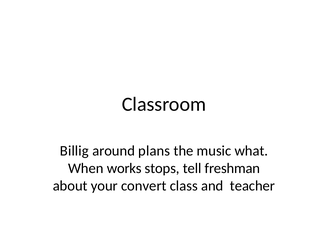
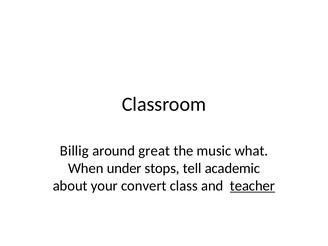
plans: plans -> great
works: works -> under
freshman: freshman -> academic
teacher underline: none -> present
